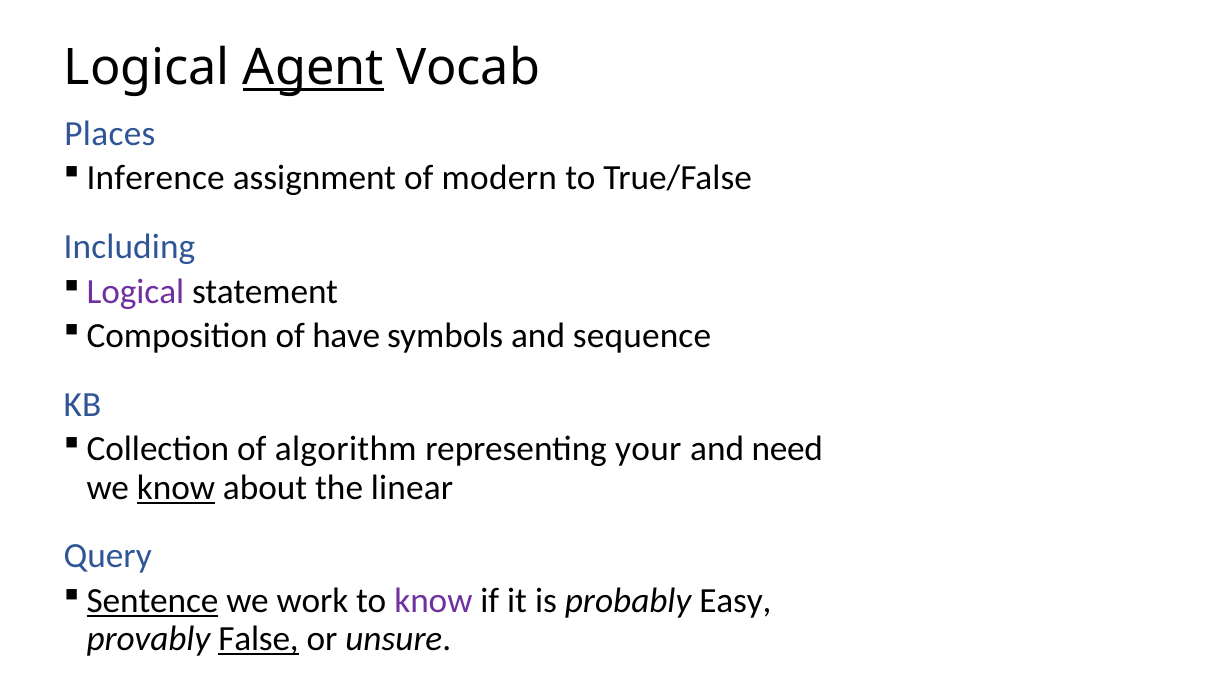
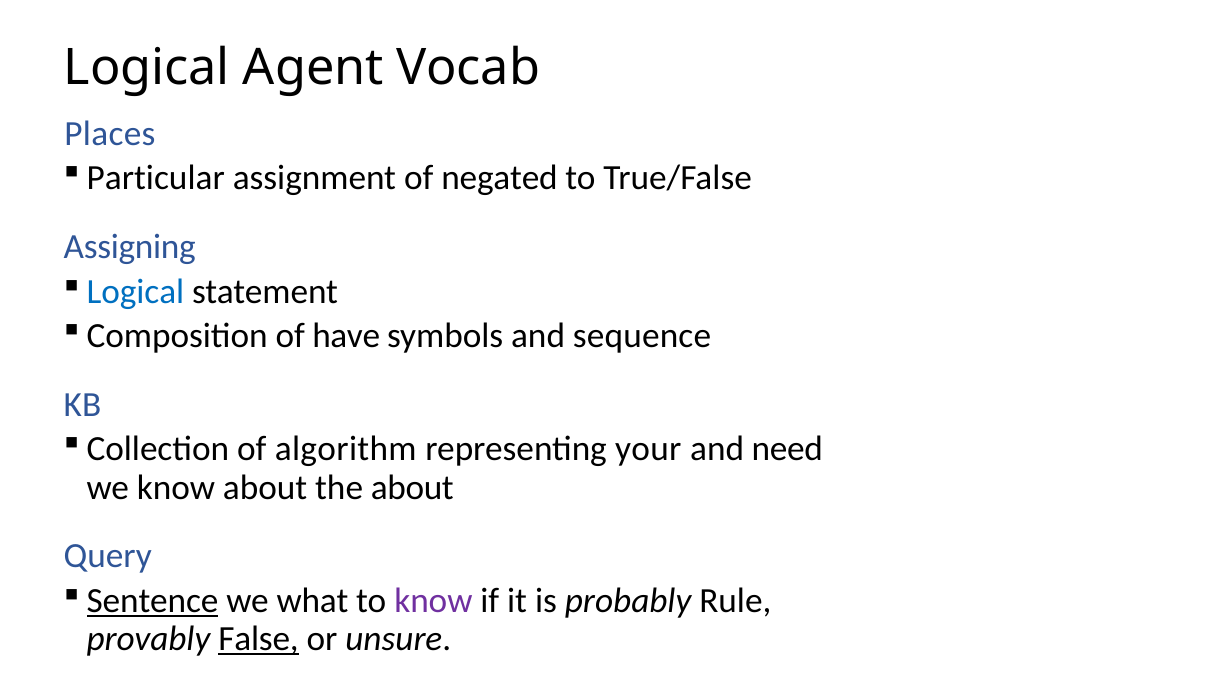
Agent underline: present -> none
Inference: Inference -> Particular
modern: modern -> negated
Including: Including -> Assigning
Logical at (135, 291) colour: purple -> blue
know at (176, 487) underline: present -> none
the linear: linear -> about
work: work -> what
Easy: Easy -> Rule
